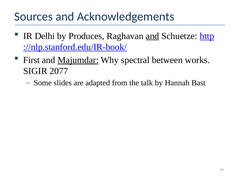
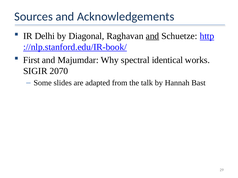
Produces: Produces -> Diagonal
Majumdar underline: present -> none
between: between -> identical
2077: 2077 -> 2070
